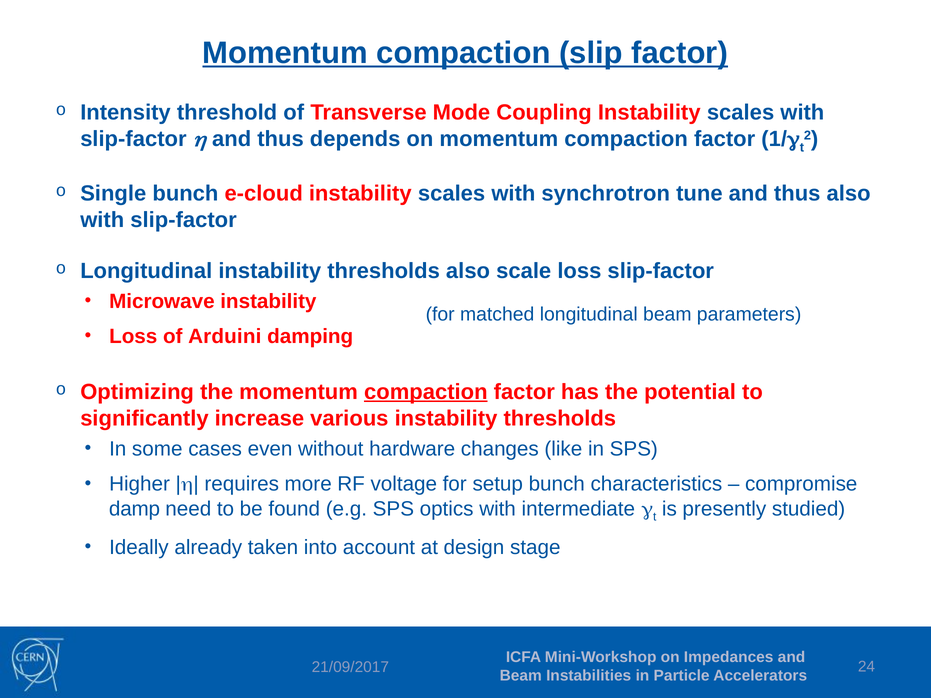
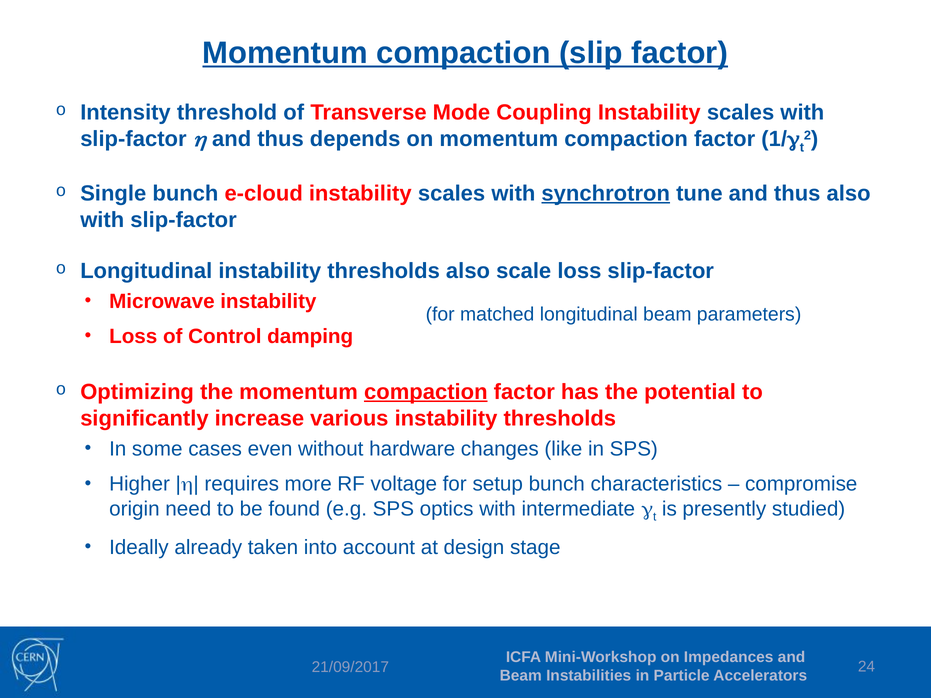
synchrotron underline: none -> present
Arduini: Arduini -> Control
damp: damp -> origin
